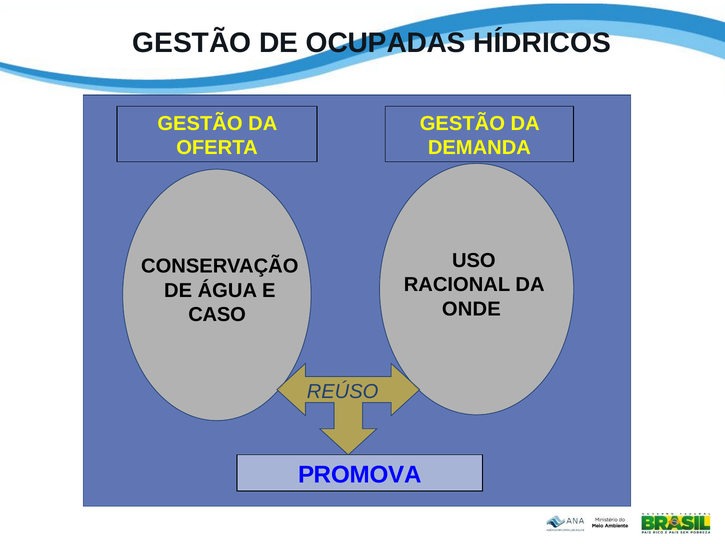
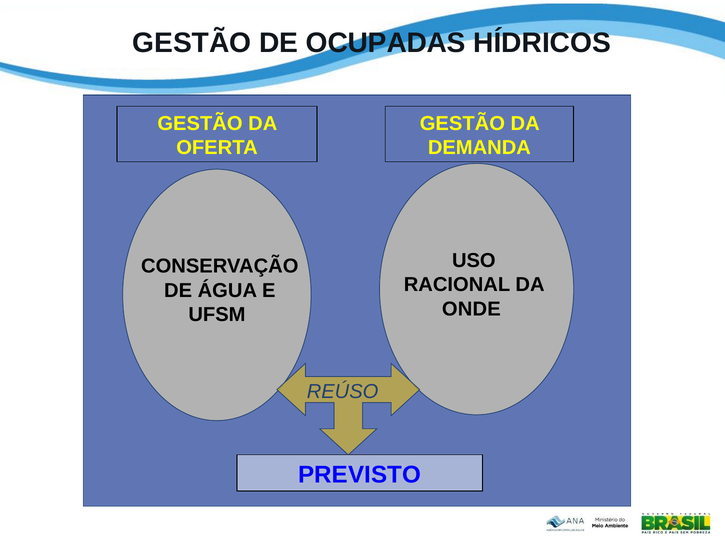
CASO: CASO -> UFSM
PROMOVA: PROMOVA -> PREVISTO
